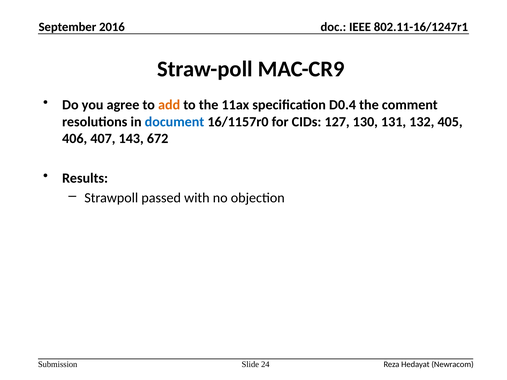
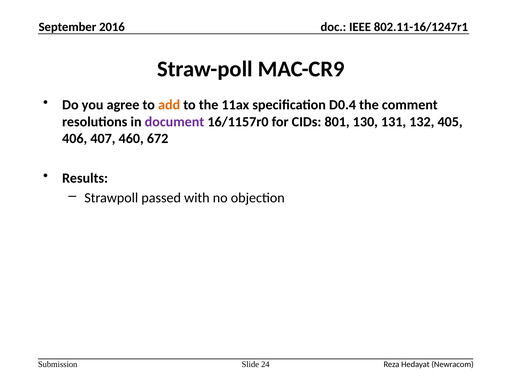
document colour: blue -> purple
127: 127 -> 801
143: 143 -> 460
